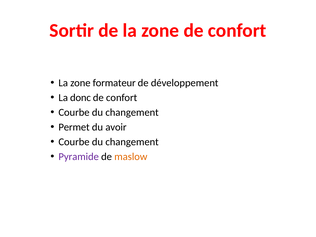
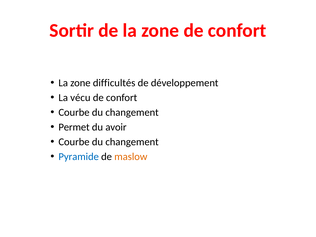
formateur: formateur -> difficultés
donc: donc -> vécu
Pyramide colour: purple -> blue
